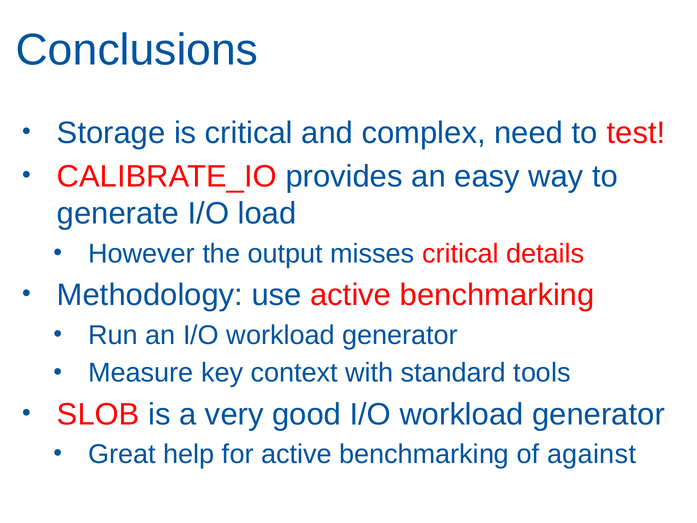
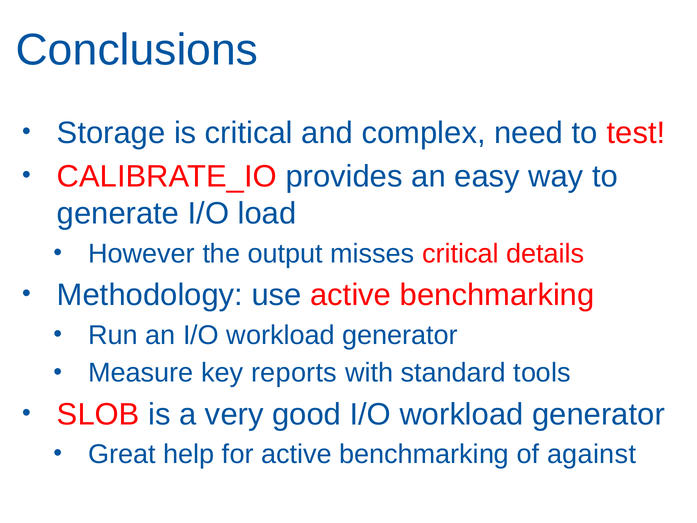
context: context -> reports
